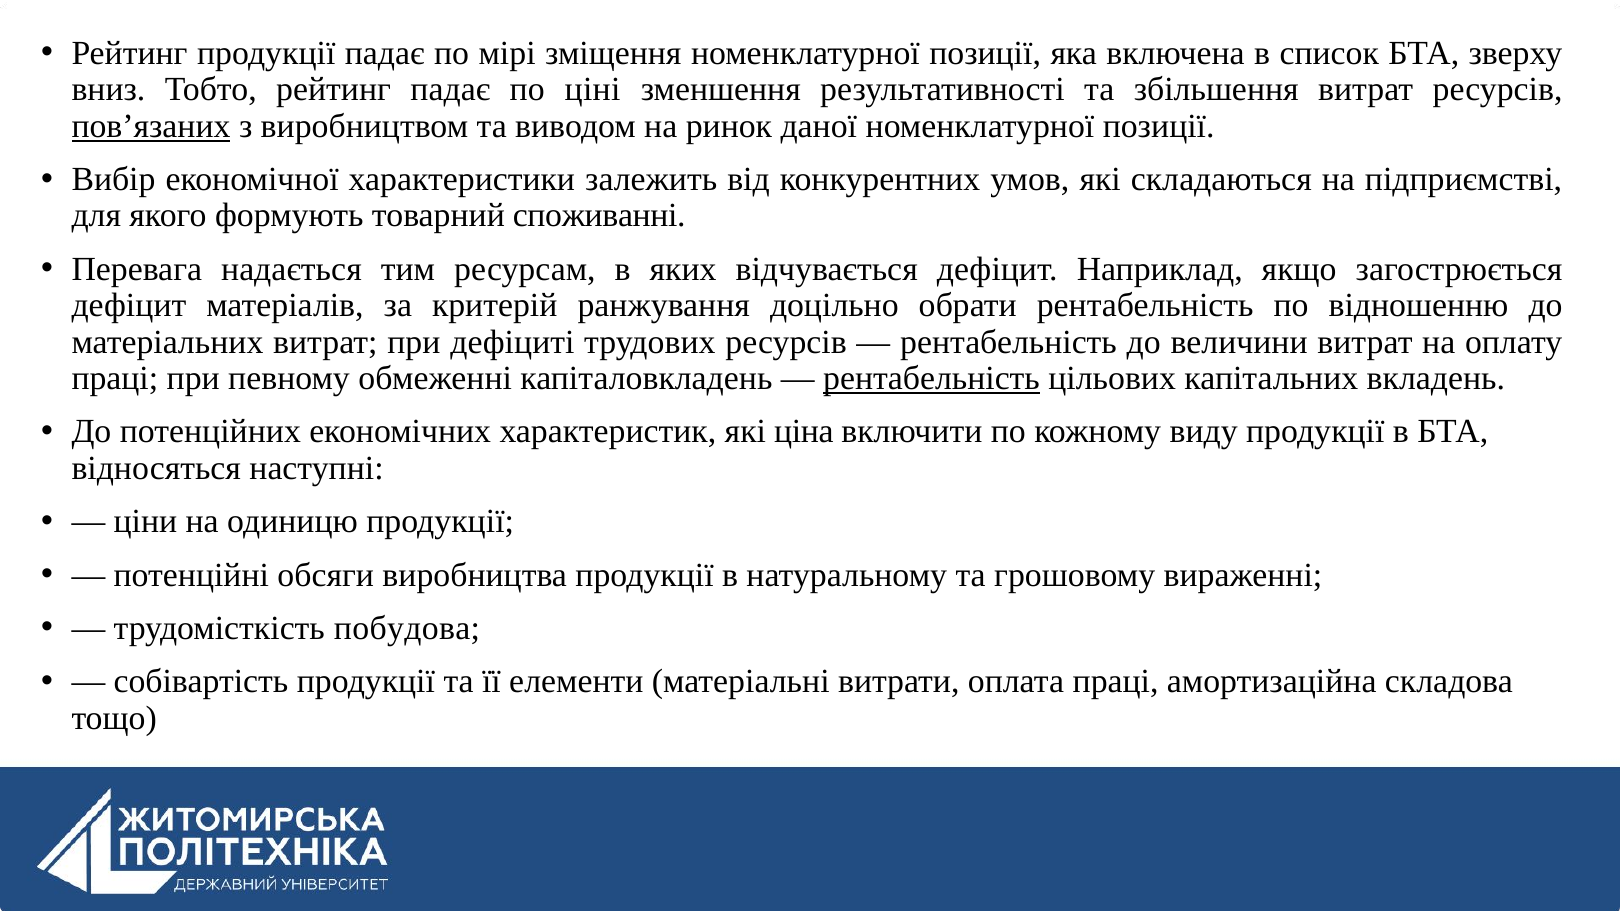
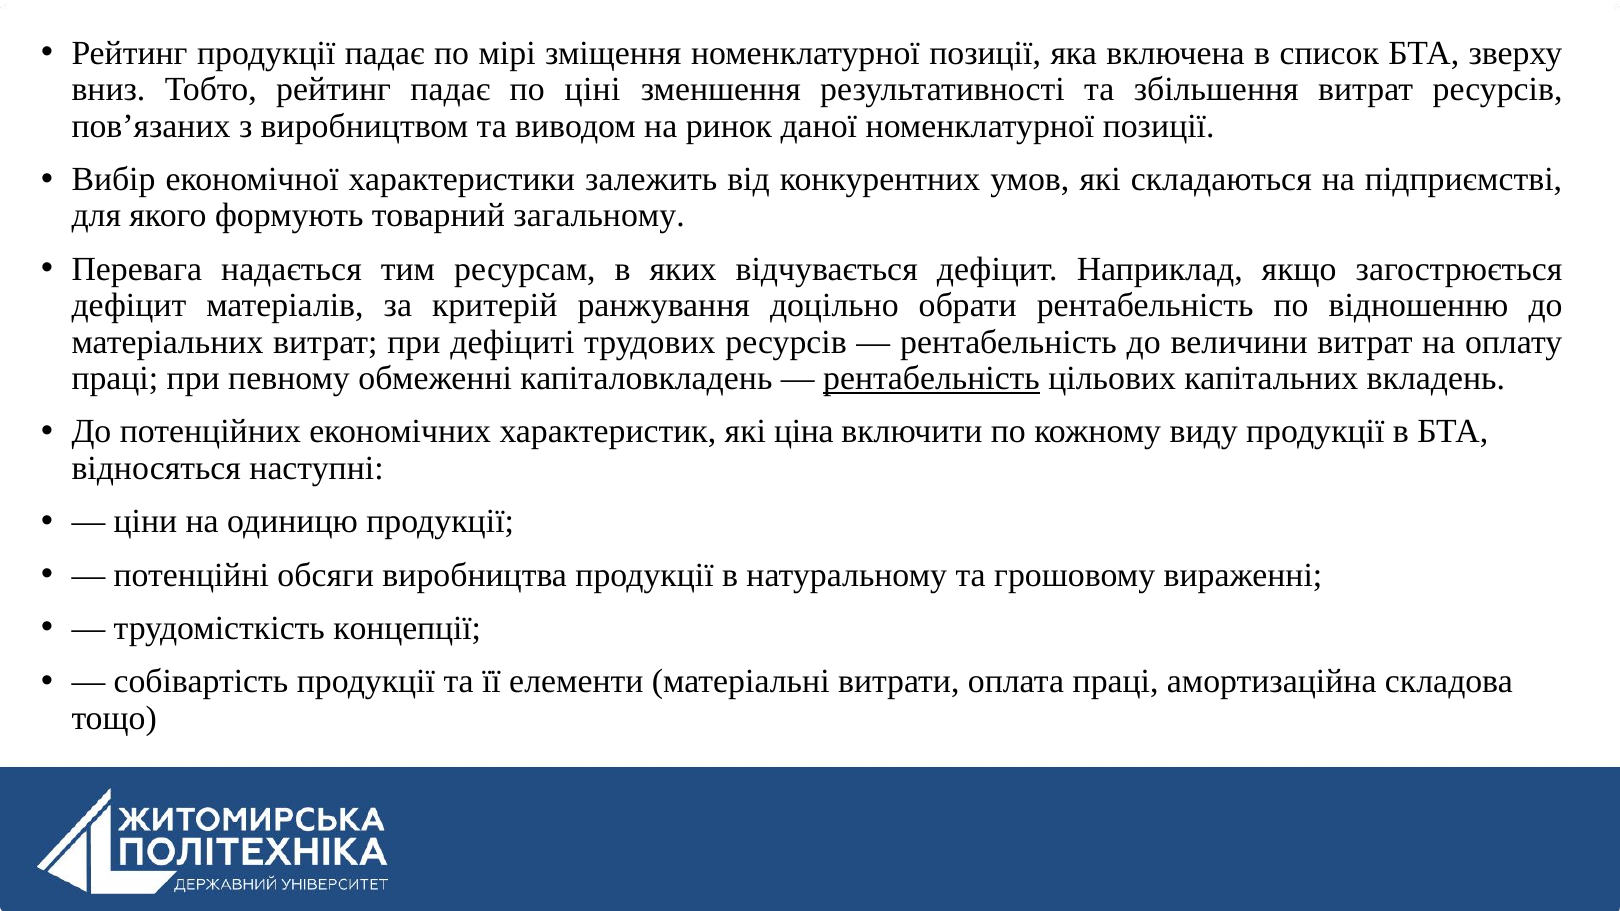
пов’язаних underline: present -> none
споживанні: споживанні -> загальному
побудова: побудова -> концепції
